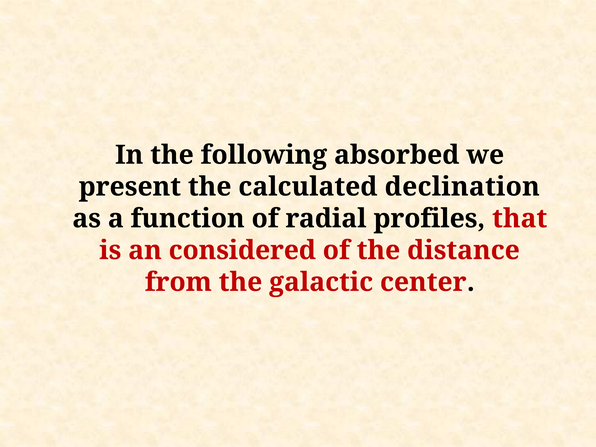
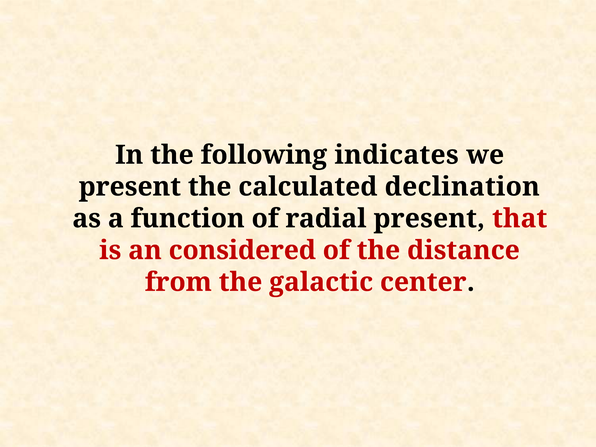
absorbed: absorbed -> indicates
radial profiles: profiles -> present
